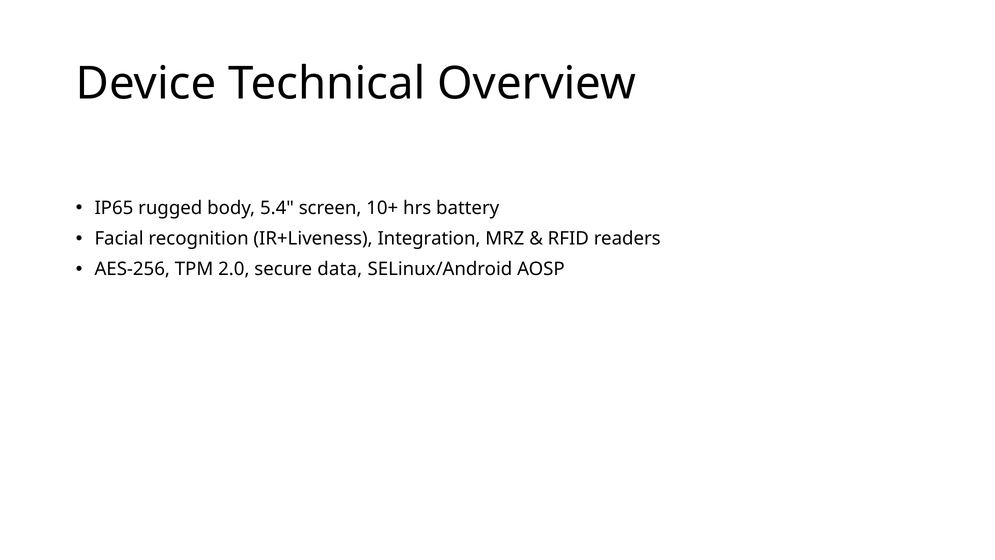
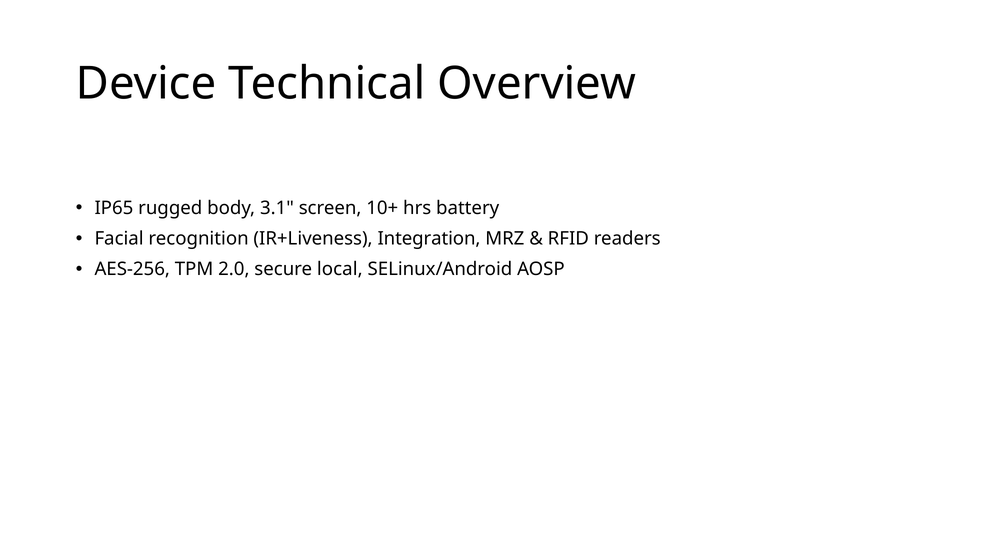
5.4: 5.4 -> 3.1
data: data -> local
